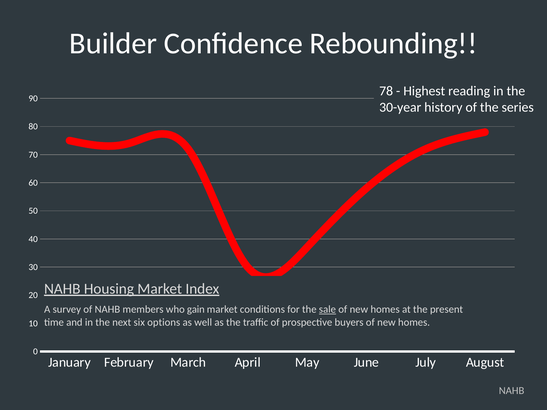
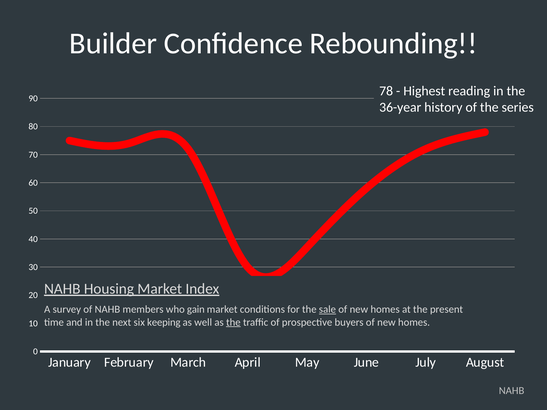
30-year: 30-year -> 36-year
options: options -> keeping
the at (233, 322) underline: none -> present
